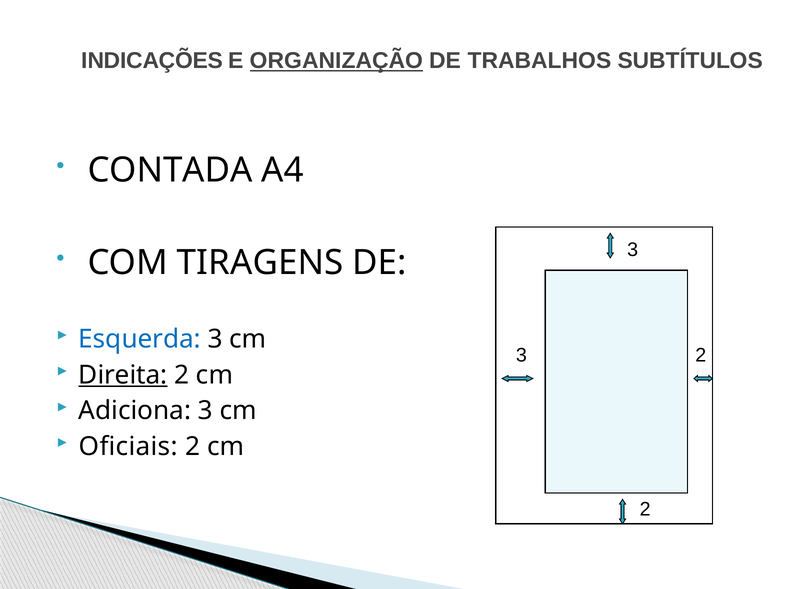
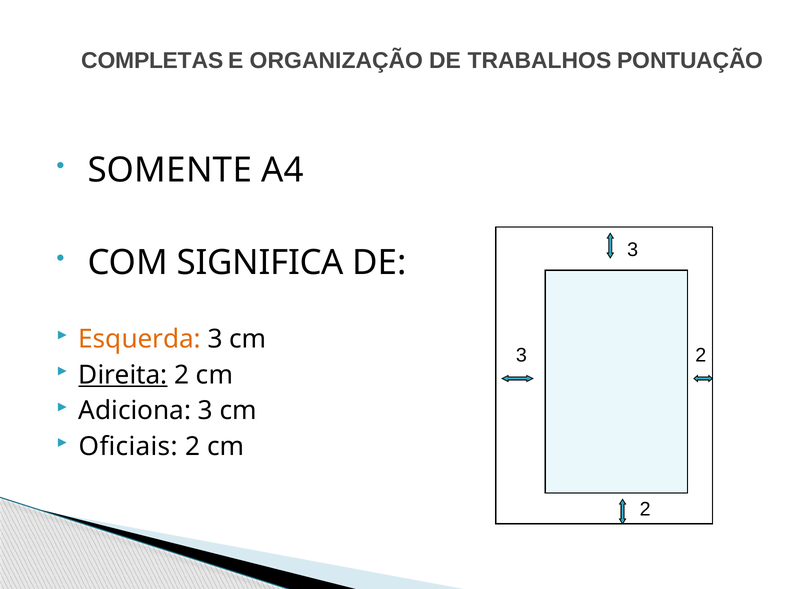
INDICAÇÕES: INDICAÇÕES -> COMPLETAS
ORGANIZAÇÃO underline: present -> none
SUBTÍTULOS: SUBTÍTULOS -> PONTUAÇÃO
CONTADA: CONTADA -> SOMENTE
TIRAGENS: TIRAGENS -> SIGNIFICA
Esquerda colour: blue -> orange
